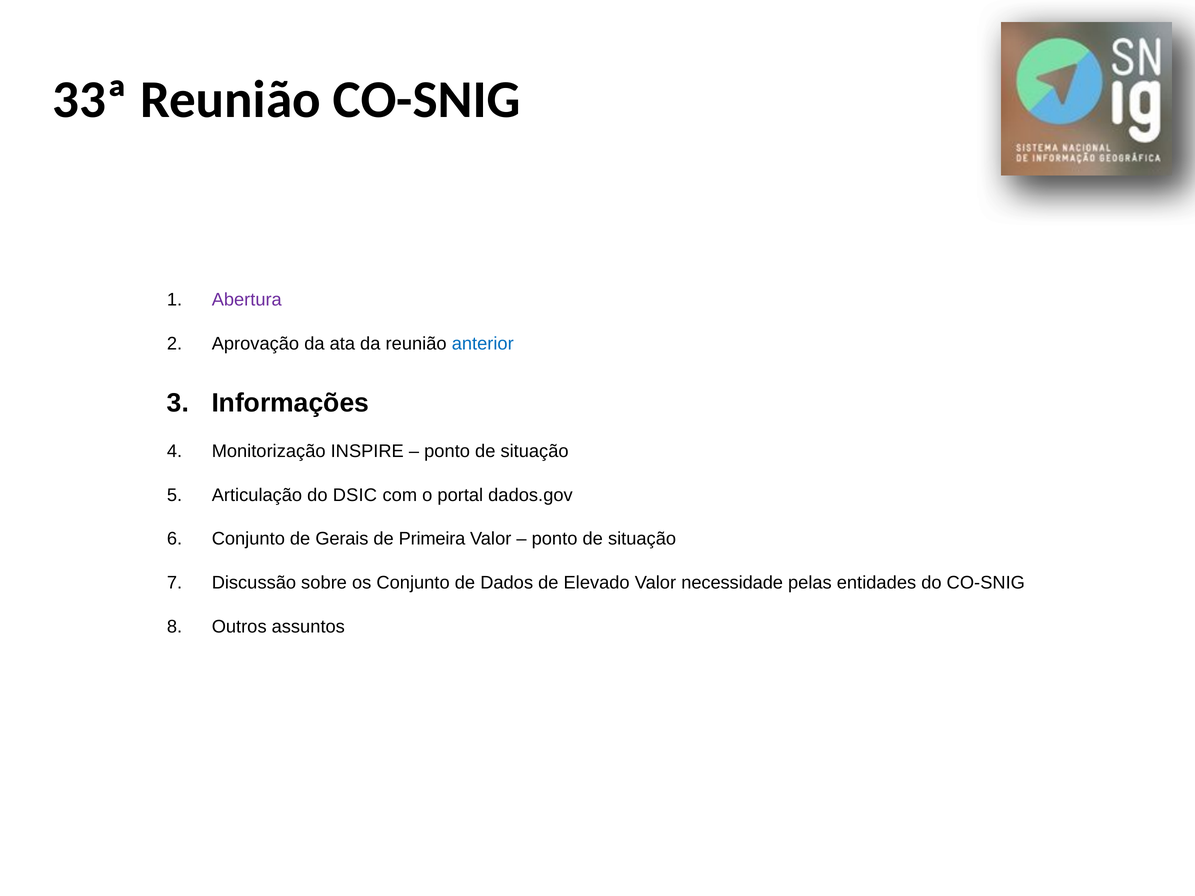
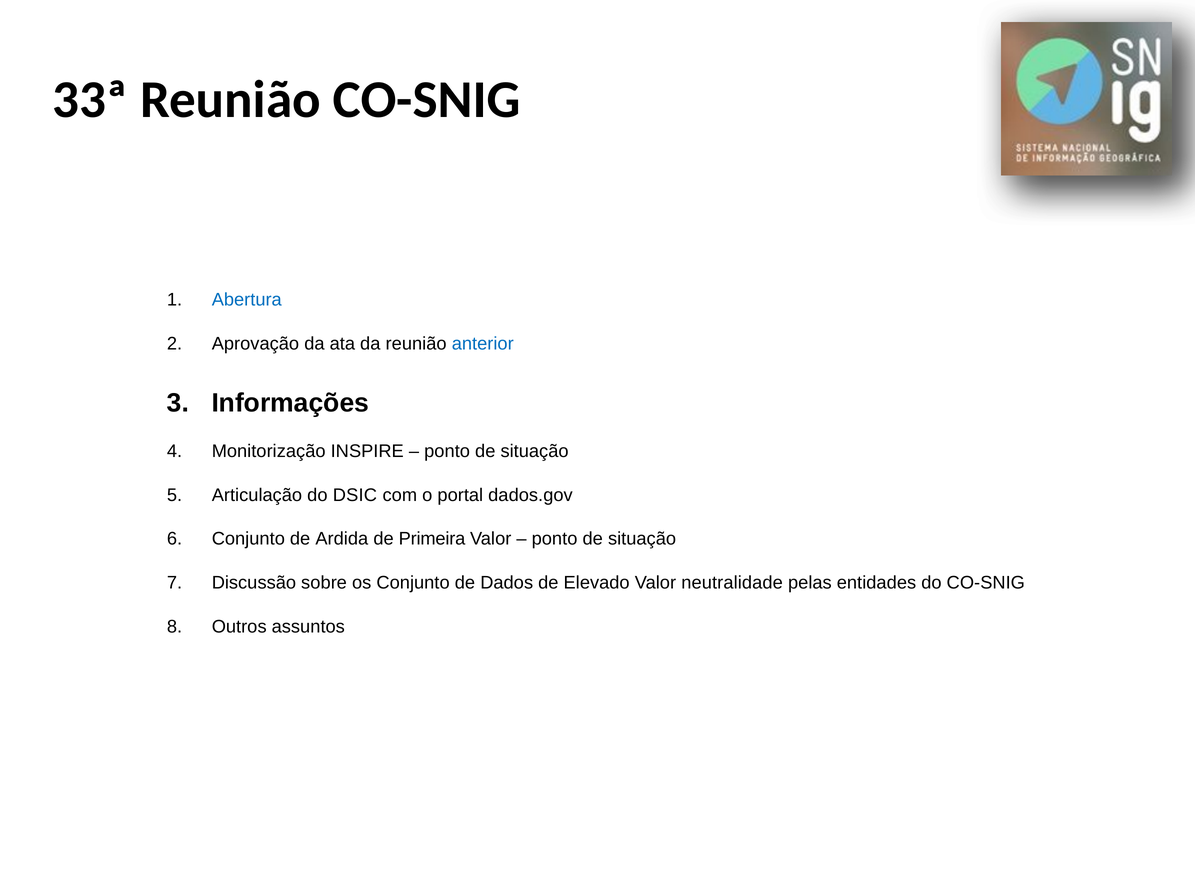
Abertura colour: purple -> blue
Gerais: Gerais -> Ardida
necessidade: necessidade -> neutralidade
